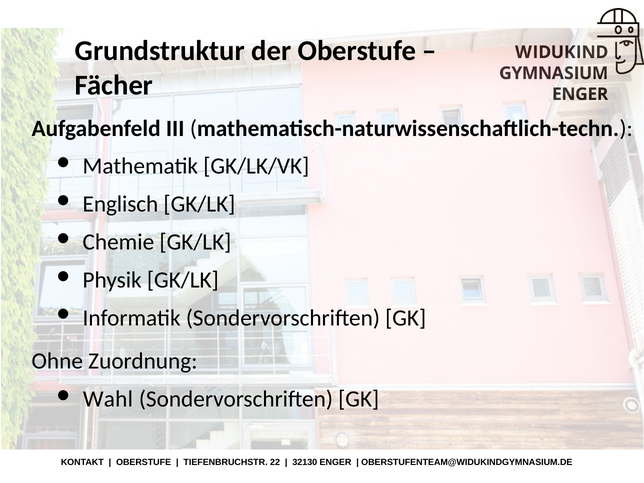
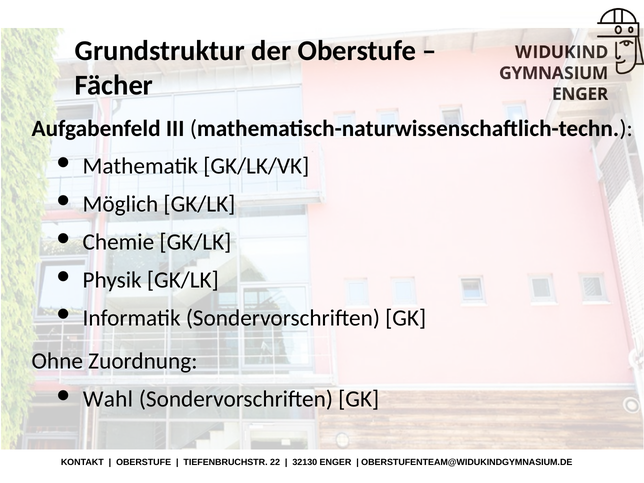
Englisch: Englisch -> Möglich
